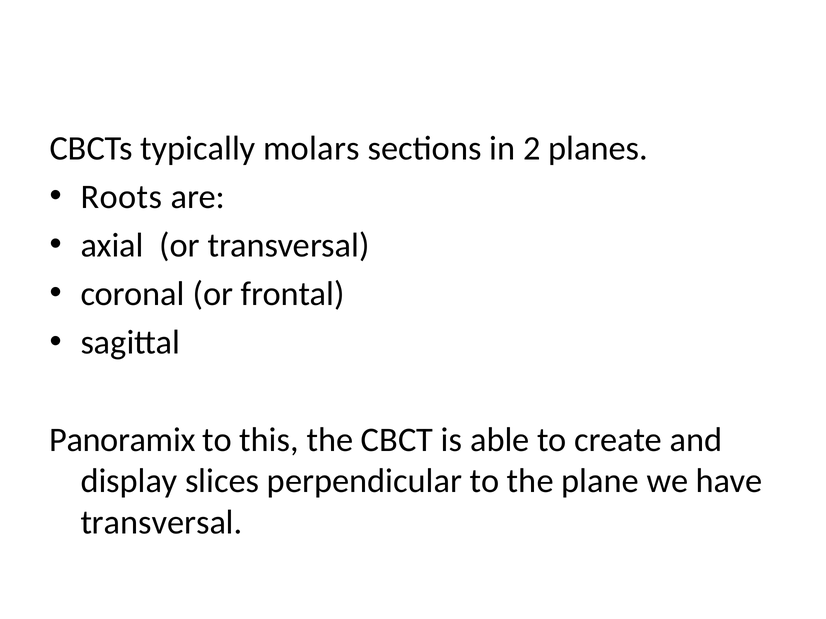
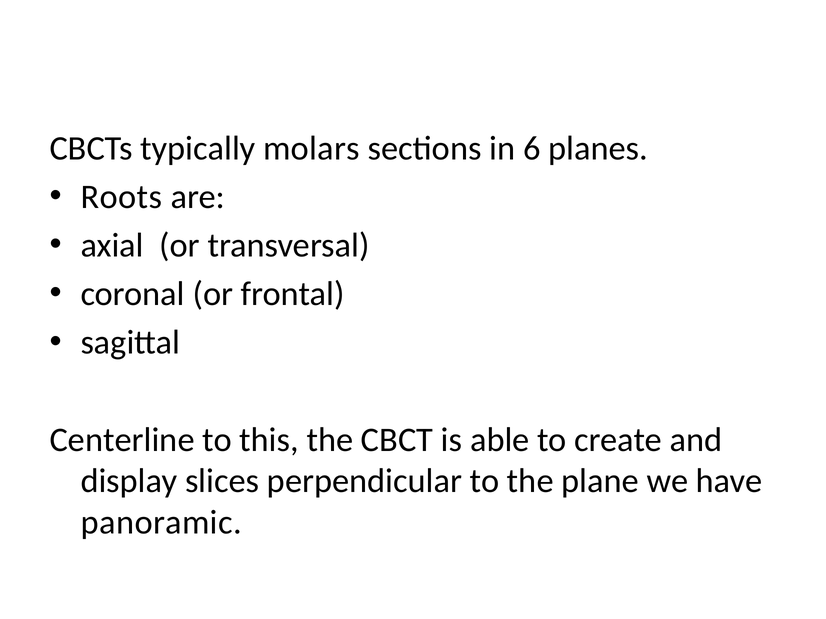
2: 2 -> 6
Panoramix: Panoramix -> Centerline
transversal at (162, 523): transversal -> panoramic
